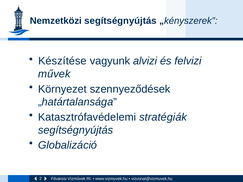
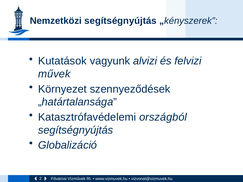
Készítése: Készítése -> Kutatások
stratégiák: stratégiák -> országból
